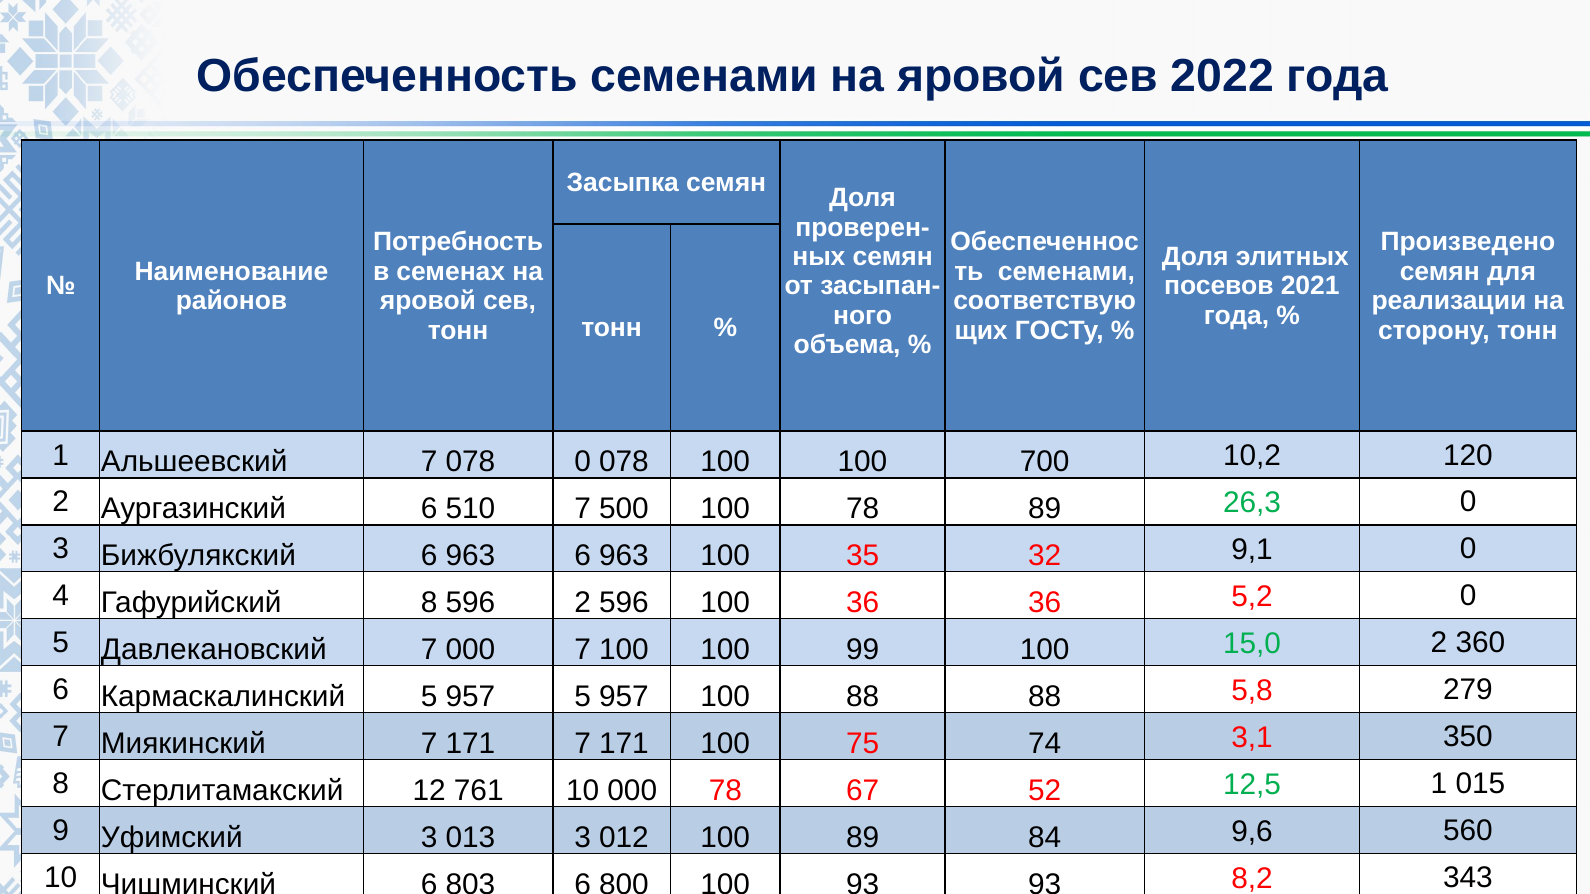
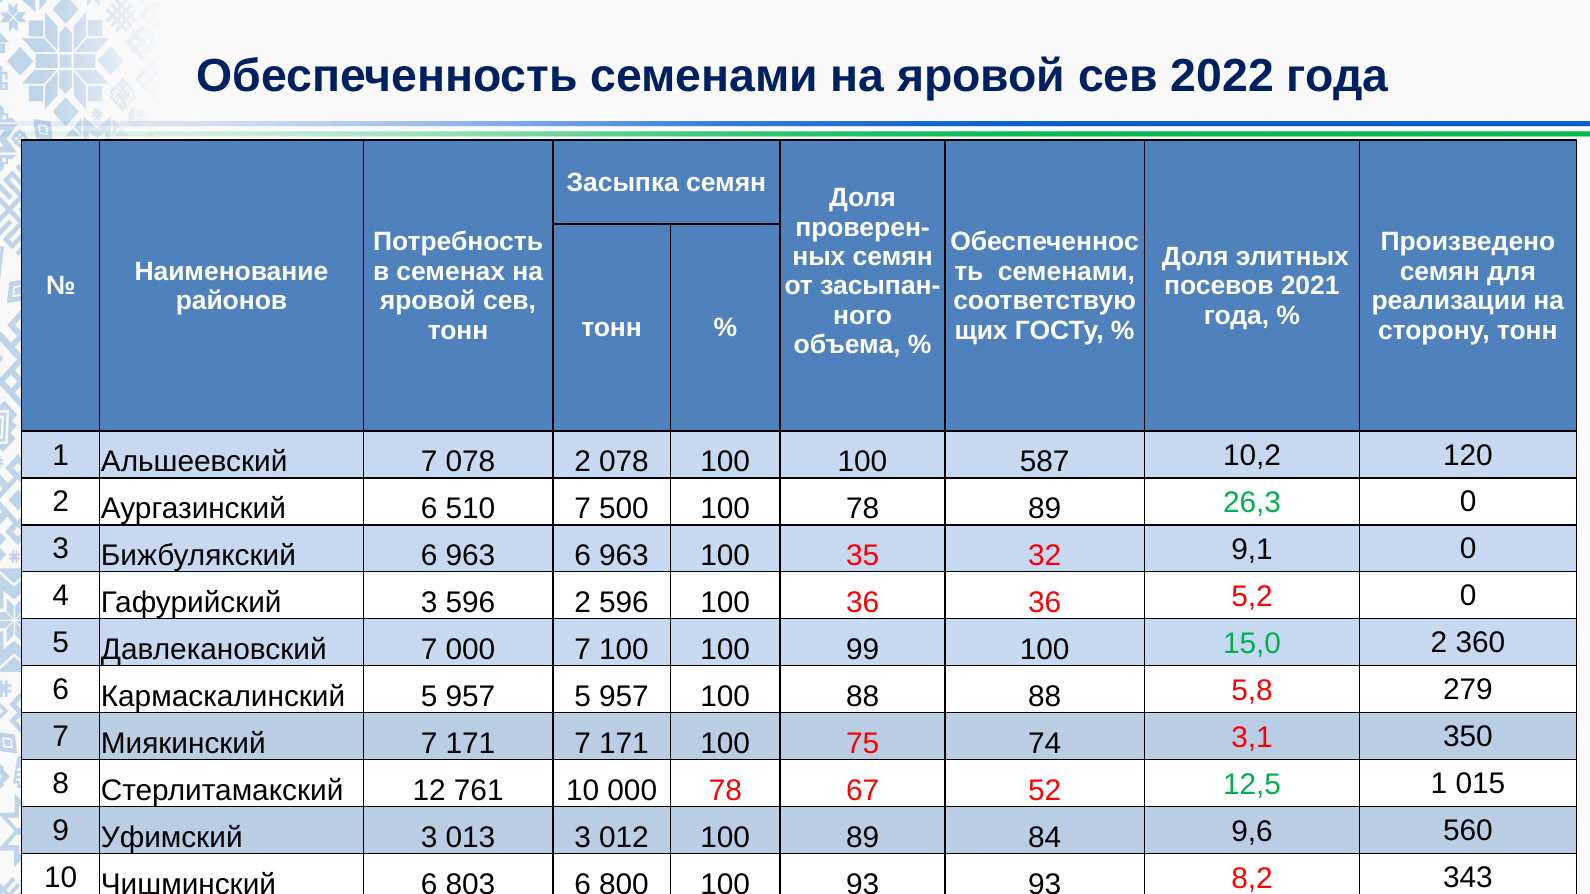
078 0: 0 -> 2
700: 700 -> 587
Гафурийский 8: 8 -> 3
